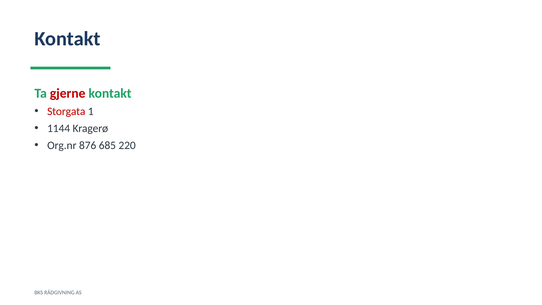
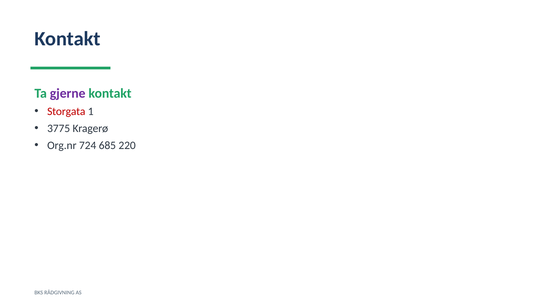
gjerne colour: red -> purple
1144: 1144 -> 3775
876: 876 -> 724
